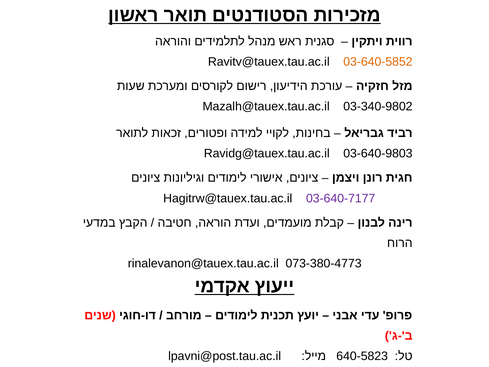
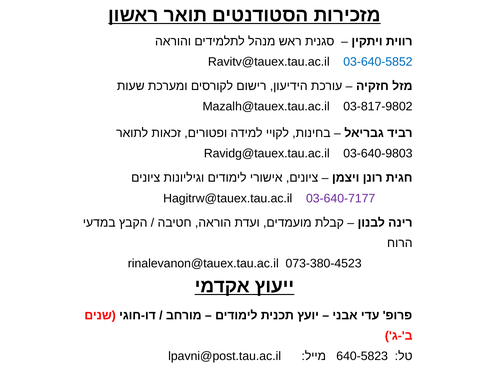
03-640-5852 colour: orange -> blue
03-340-9802: 03-340-9802 -> 03-817-9802
073-380-4773: 073-380-4773 -> 073-380-4523
